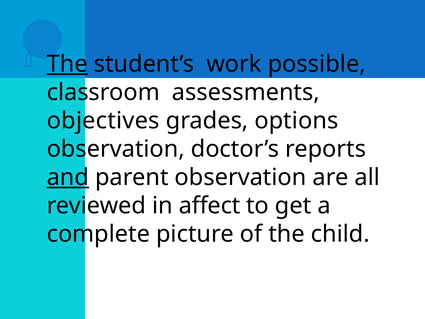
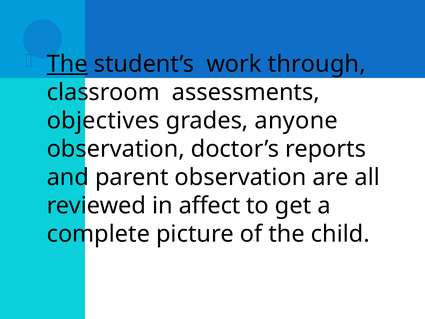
possible: possible -> through
options: options -> anyone
and underline: present -> none
